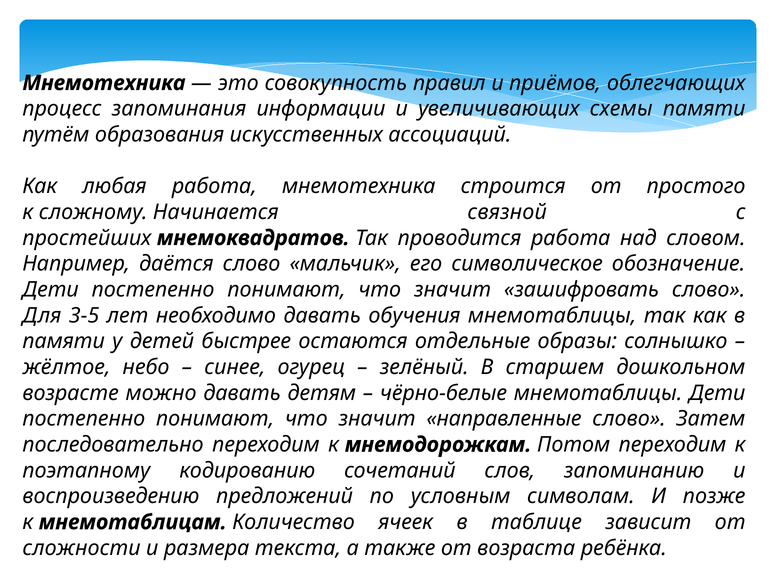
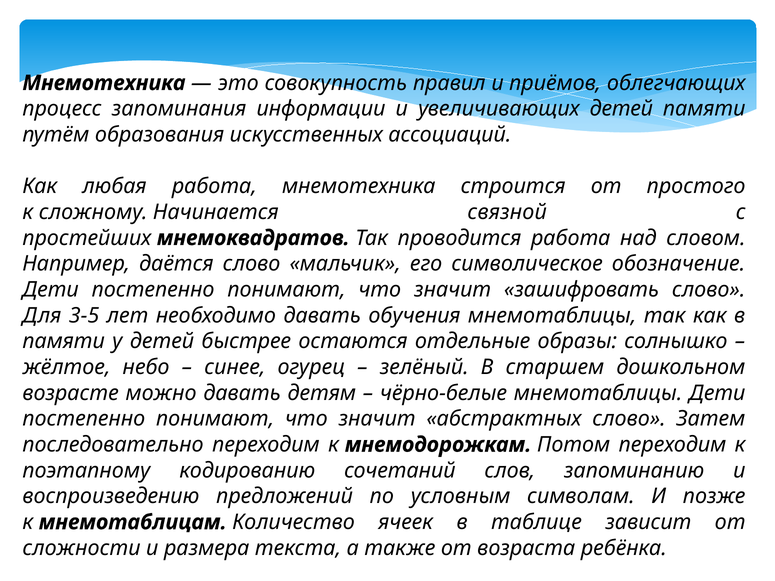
увеличивающих схемы: схемы -> детей
направленные: направленные -> абстрактных
